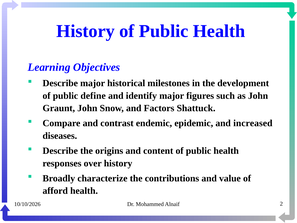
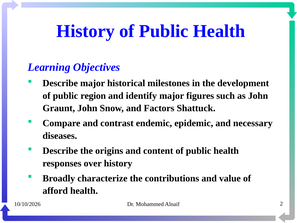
define: define -> region
increased: increased -> necessary
